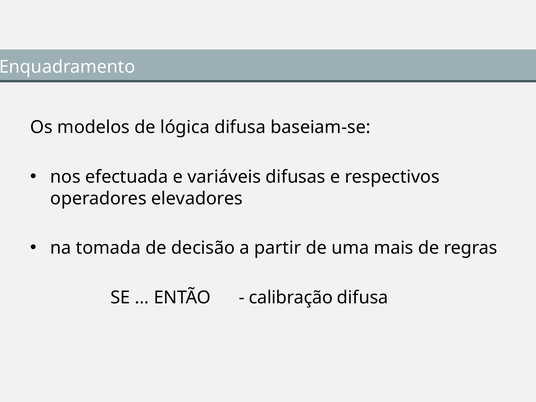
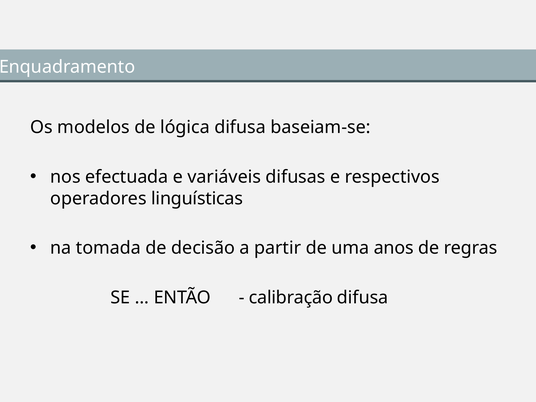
elevadores: elevadores -> linguísticas
mais: mais -> anos
